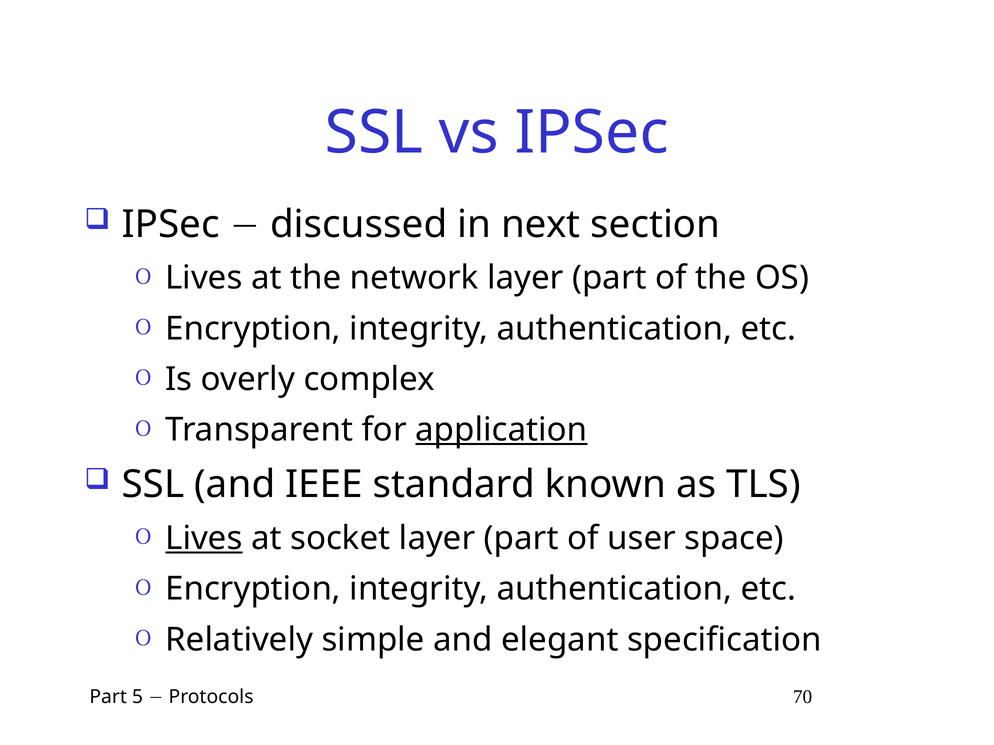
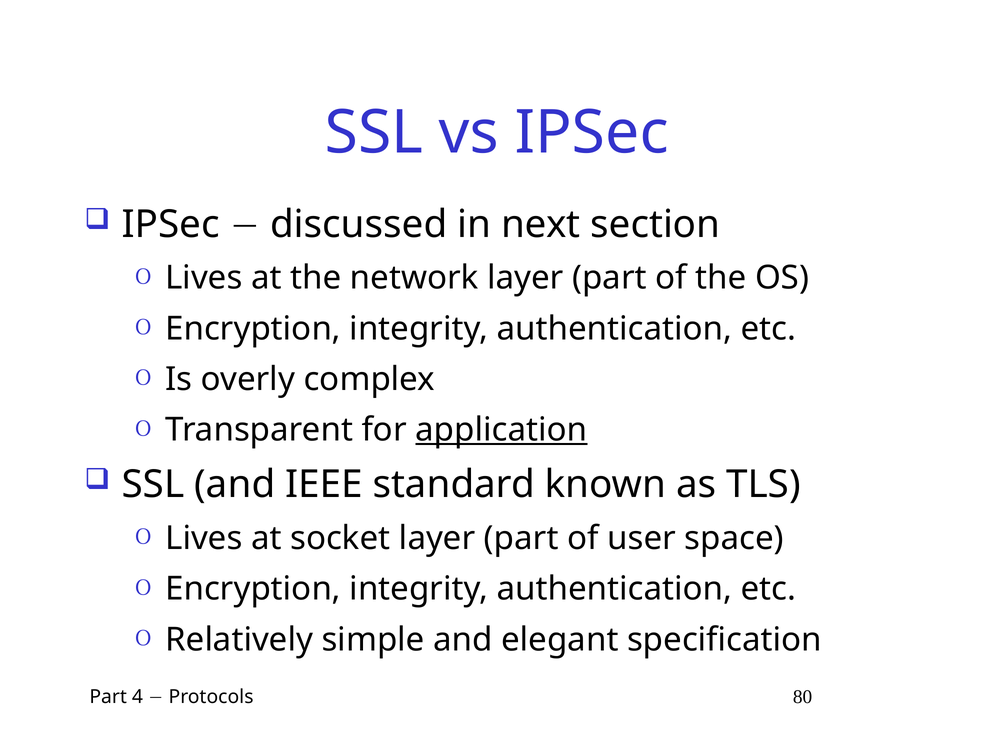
Lives at (204, 539) underline: present -> none
5: 5 -> 4
70: 70 -> 80
